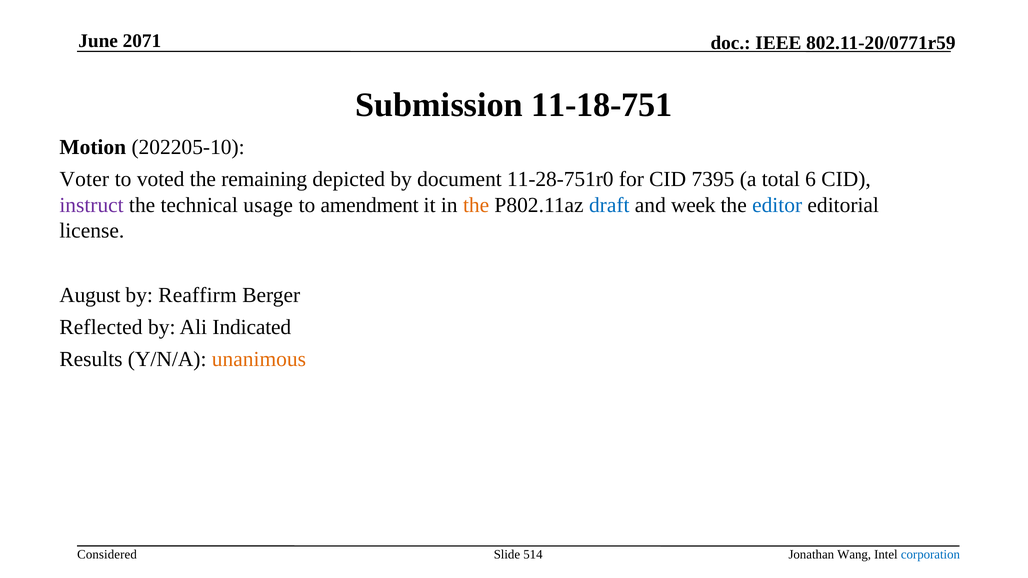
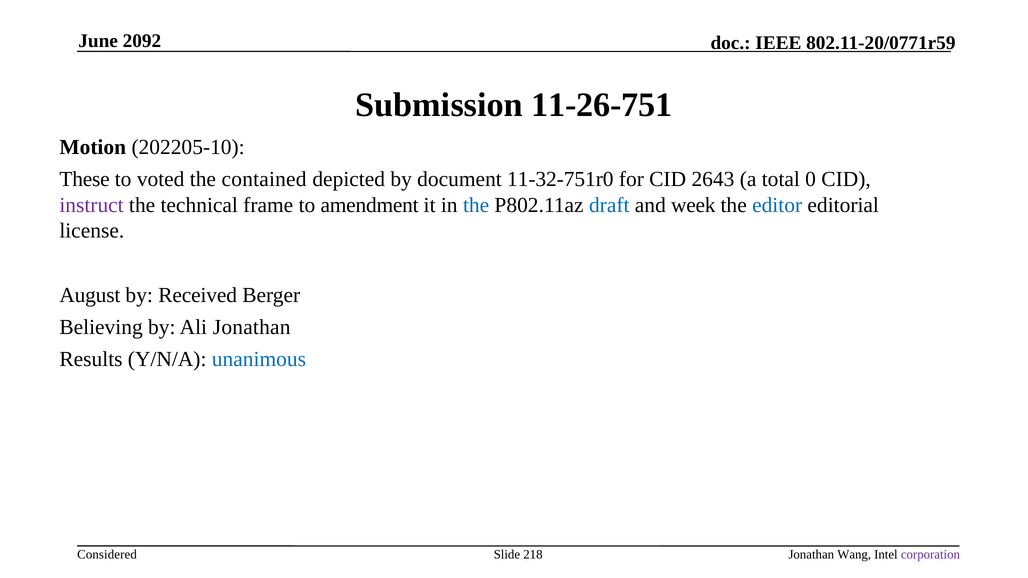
2071: 2071 -> 2092
11-18-751: 11-18-751 -> 11-26-751
Voter: Voter -> These
remaining: remaining -> contained
11-28-751r0: 11-28-751r0 -> 11-32-751r0
7395: 7395 -> 2643
6: 6 -> 0
usage: usage -> frame
the at (476, 205) colour: orange -> blue
Reaffirm: Reaffirm -> Received
Reflected: Reflected -> Believing
Ali Indicated: Indicated -> Jonathan
unanimous colour: orange -> blue
514: 514 -> 218
corporation colour: blue -> purple
